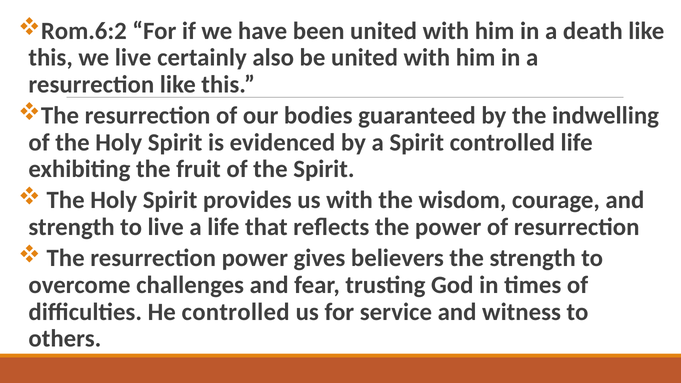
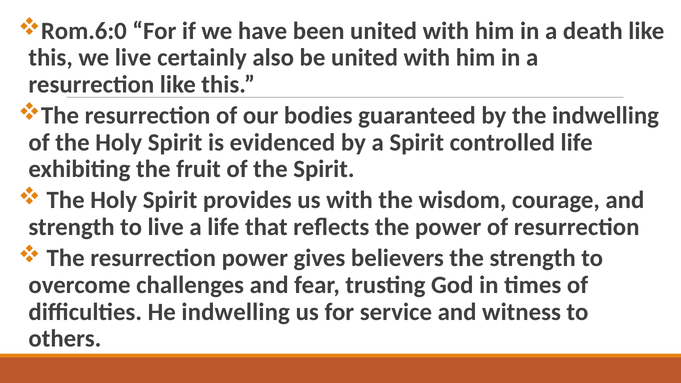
Rom.6:2: Rom.6:2 -> Rom.6:0
He controlled: controlled -> indwelling
